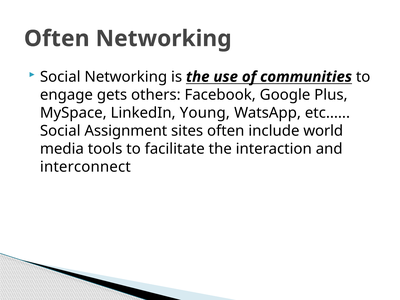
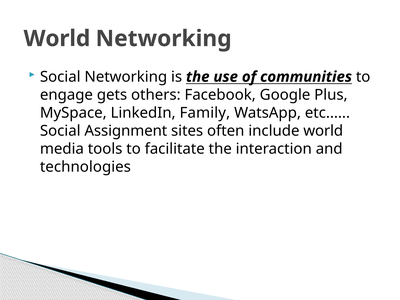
Often at (57, 39): Often -> World
Young: Young -> Family
interconnect: interconnect -> technologies
